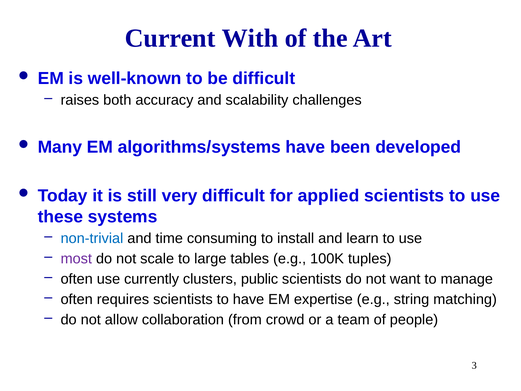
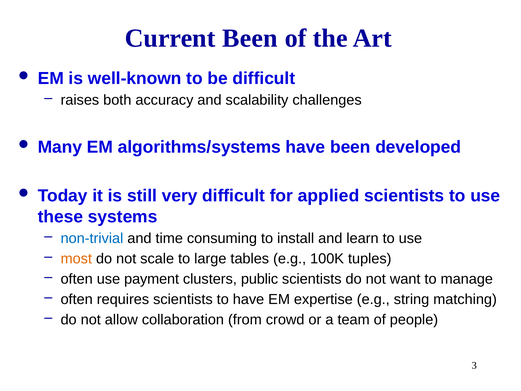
Current With: With -> Been
most colour: purple -> orange
currently: currently -> payment
